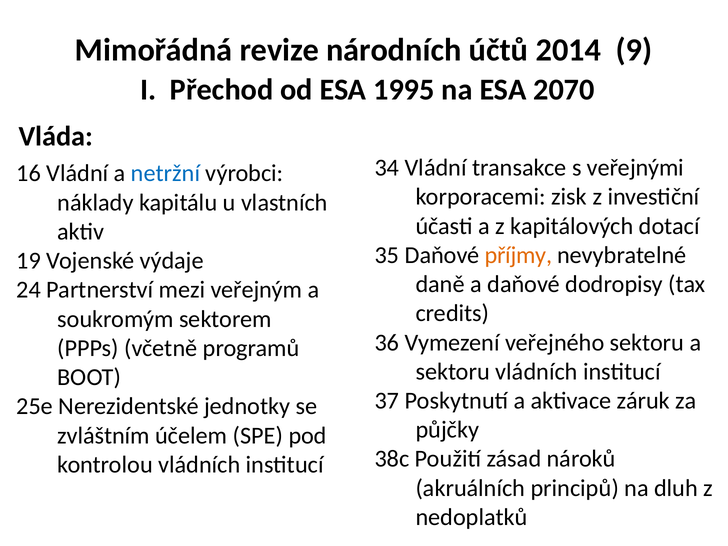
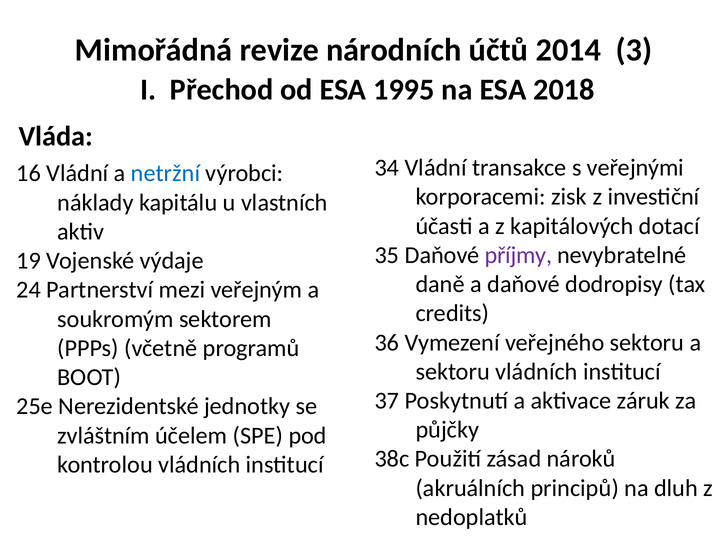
9: 9 -> 3
2070: 2070 -> 2018
příjmy colour: orange -> purple
